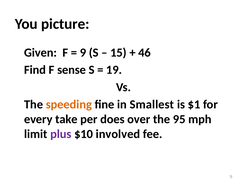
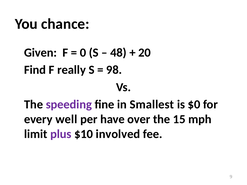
picture: picture -> chance
9 at (83, 53): 9 -> 0
15: 15 -> 48
46: 46 -> 20
sense: sense -> really
19: 19 -> 98
speeding colour: orange -> purple
$1: $1 -> $0
take: take -> well
does: does -> have
95: 95 -> 15
